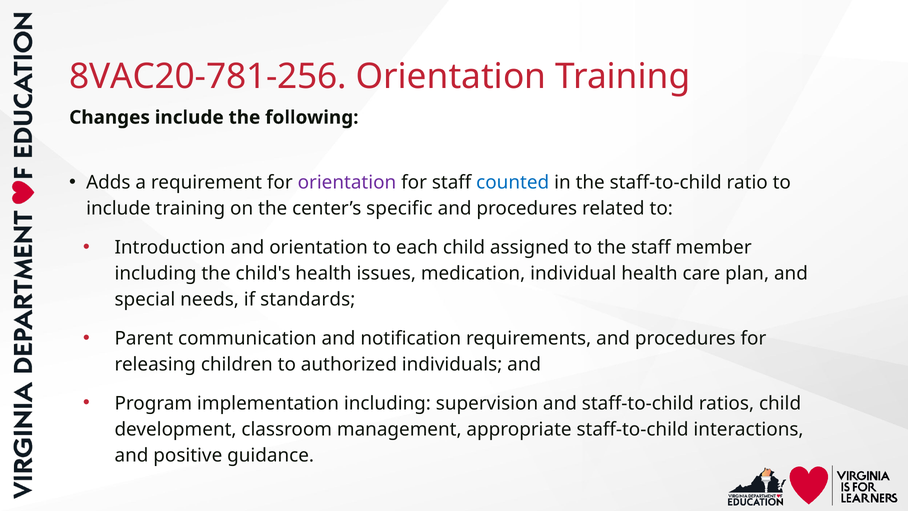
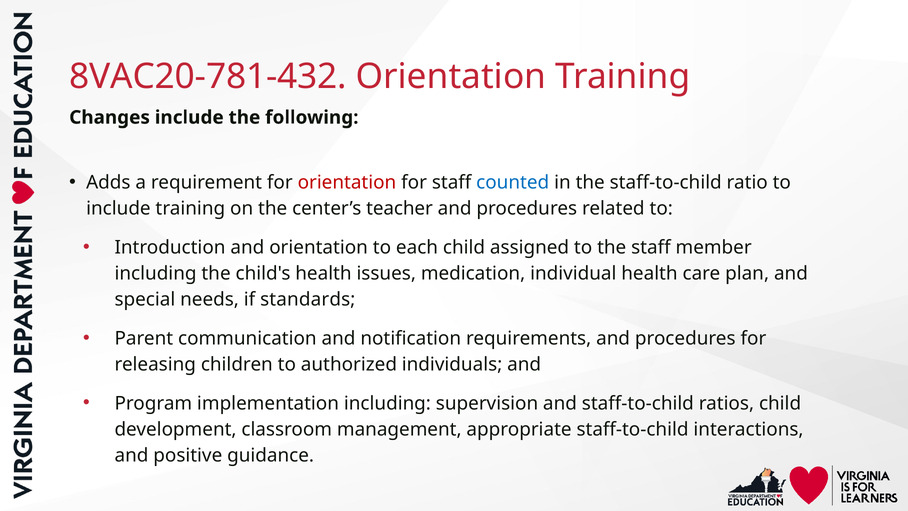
8VAC20-781-256: 8VAC20-781-256 -> 8VAC20-781-432
orientation at (347, 183) colour: purple -> red
specific: specific -> teacher
